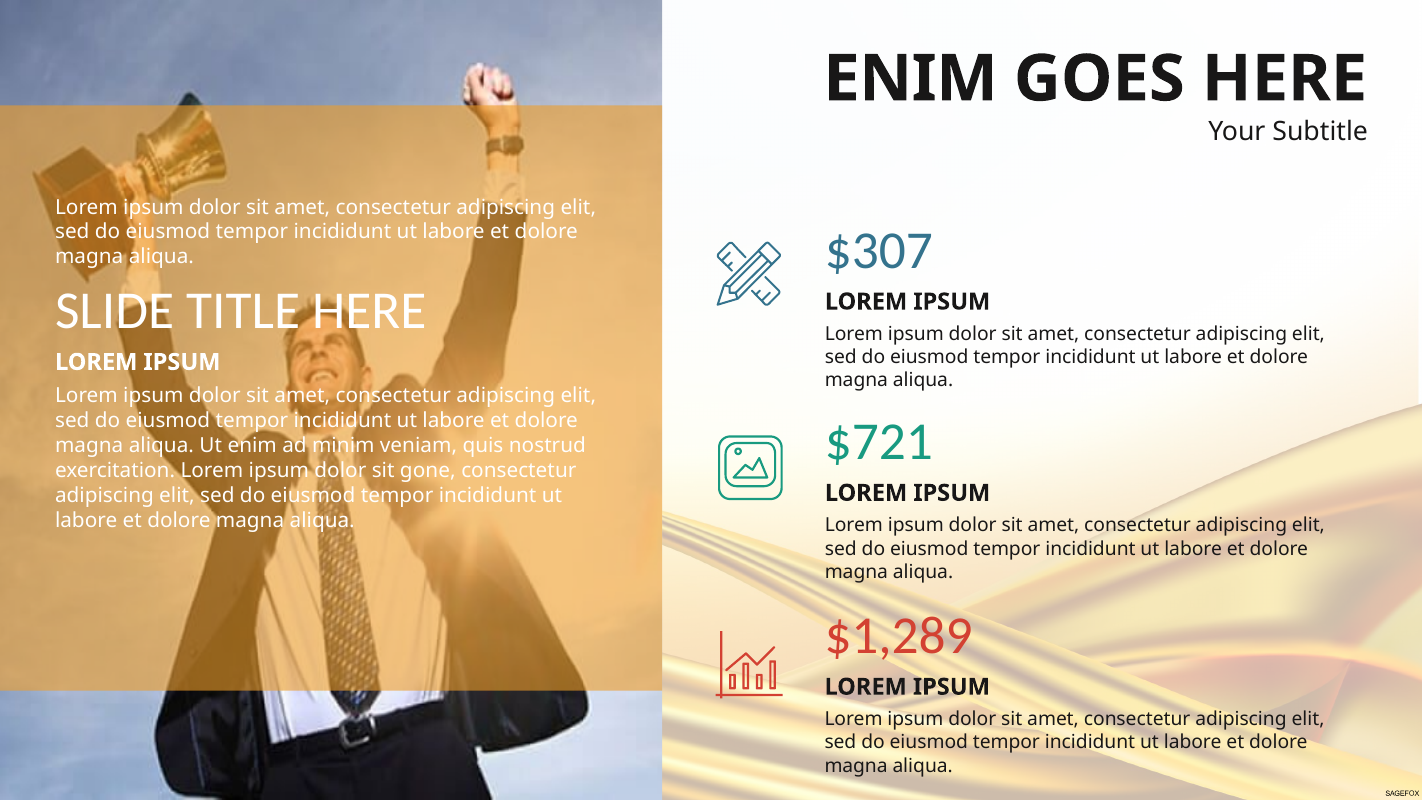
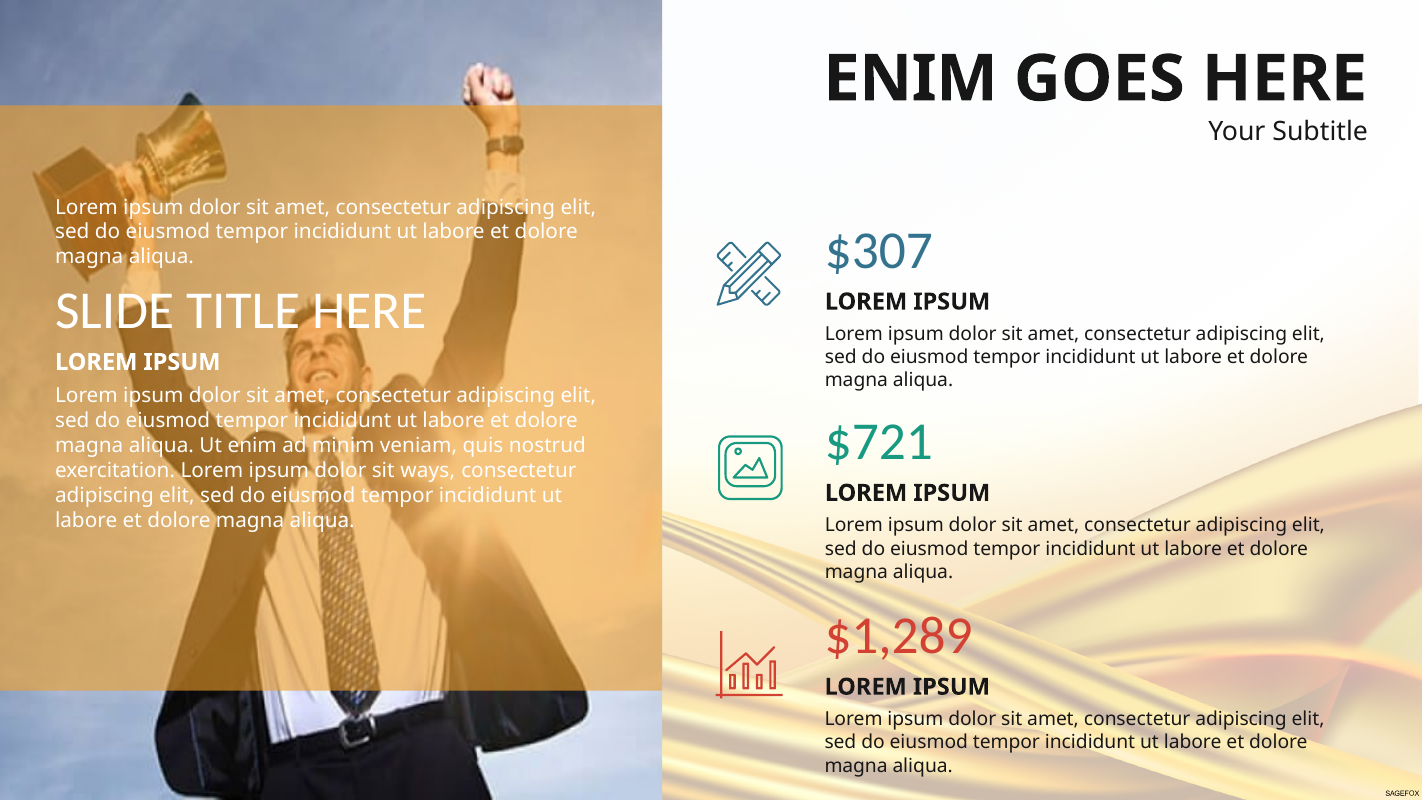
gone: gone -> ways
